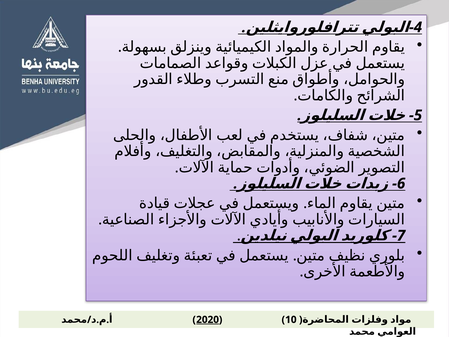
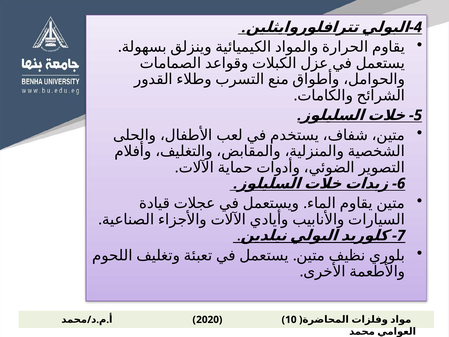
2020 underline: present -> none
